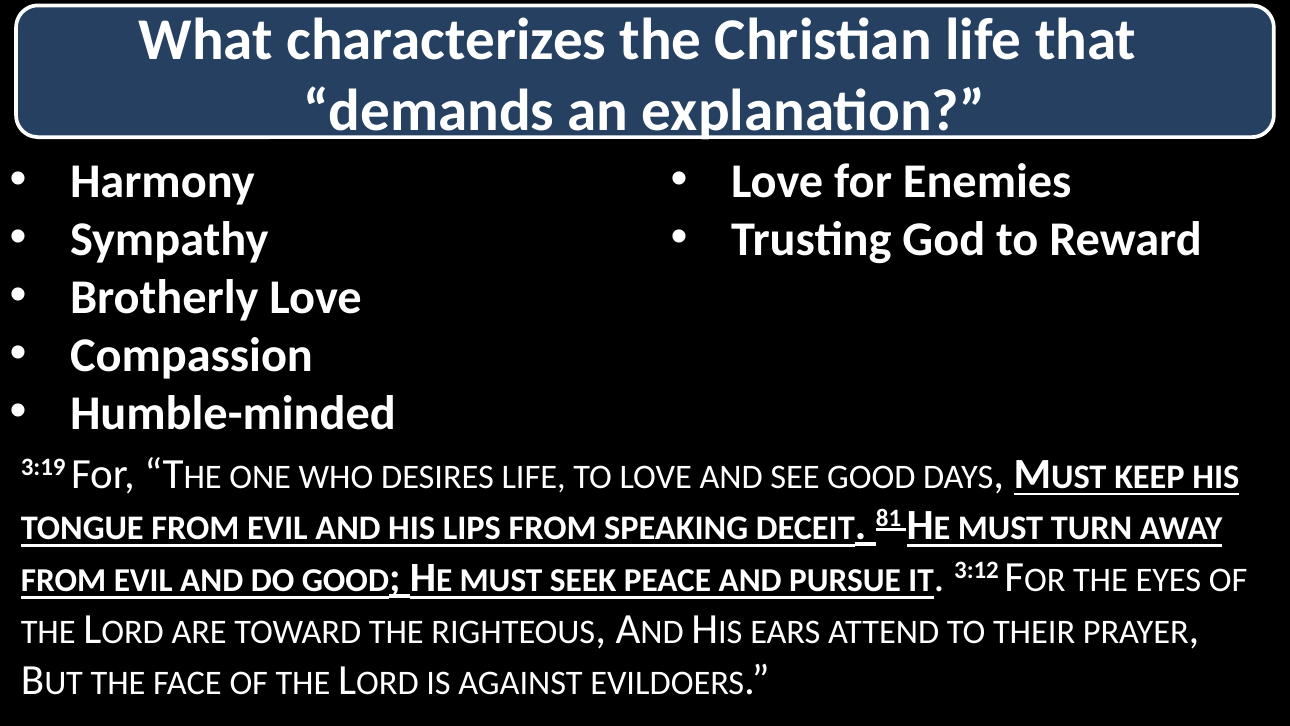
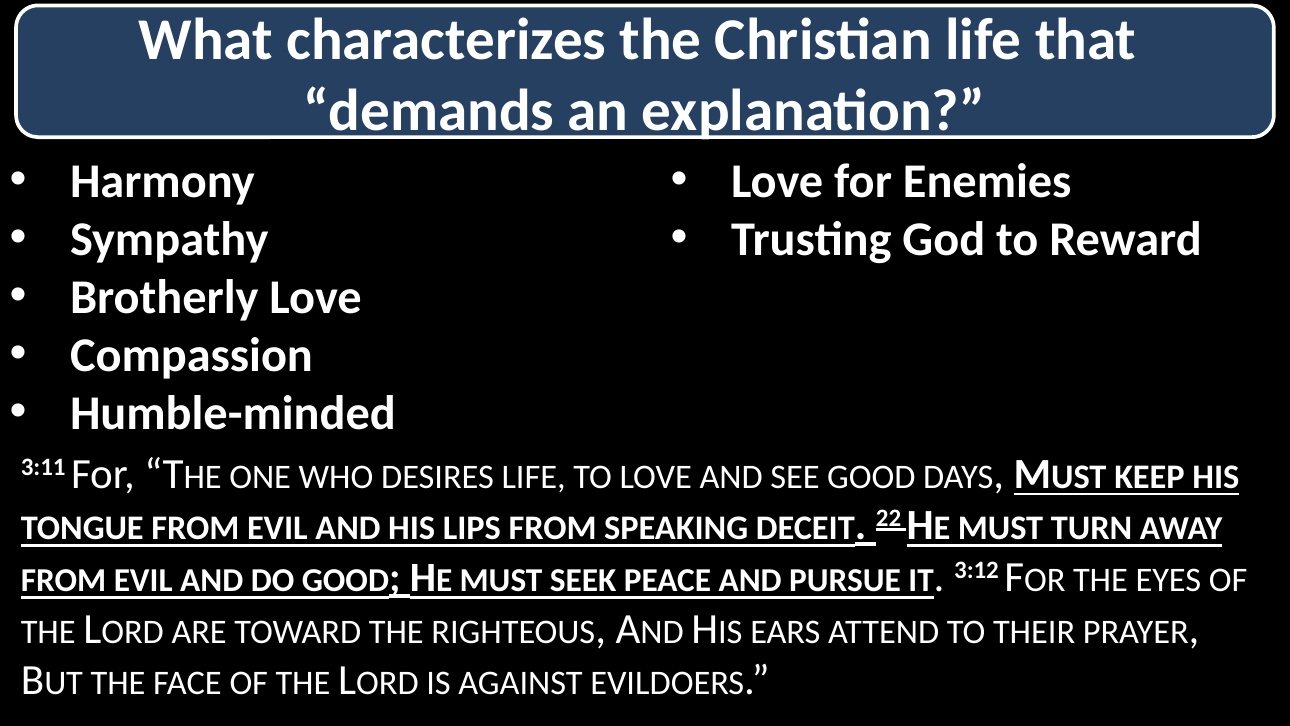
3:19: 3:19 -> 3:11
81: 81 -> 22
